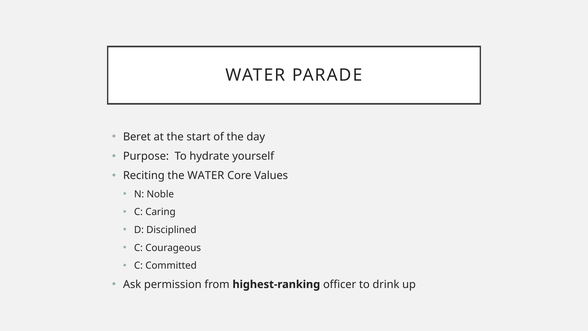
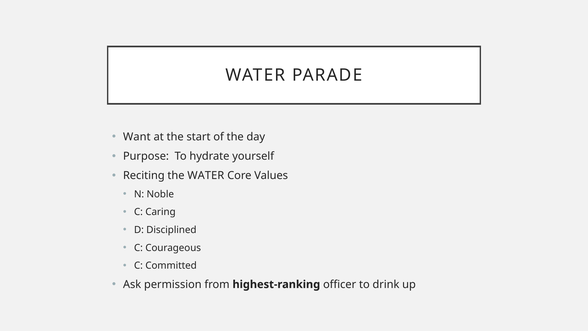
Beret: Beret -> Want
